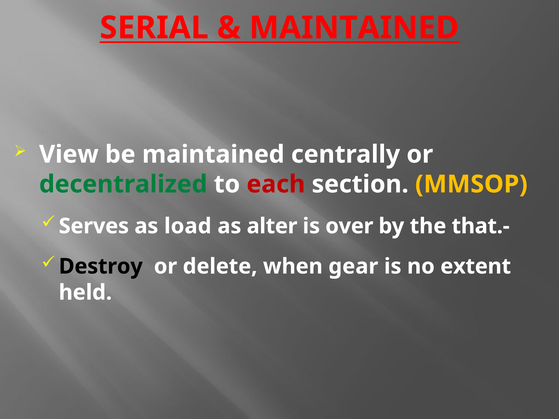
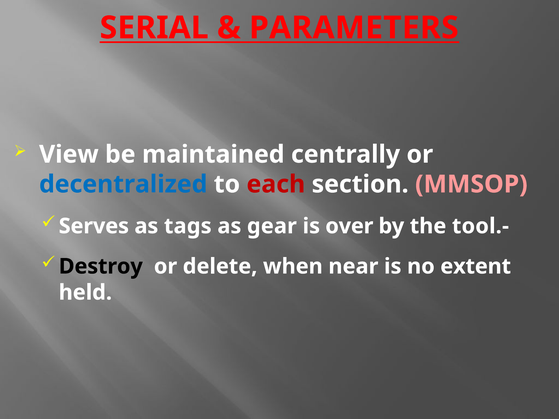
MAINTAINED at (354, 28): MAINTAINED -> PARAMETERS
decentralized colour: green -> blue
MMSOP colour: yellow -> pink
load: load -> tags
alter: alter -> gear
that.-: that.- -> tool.-
gear: gear -> near
